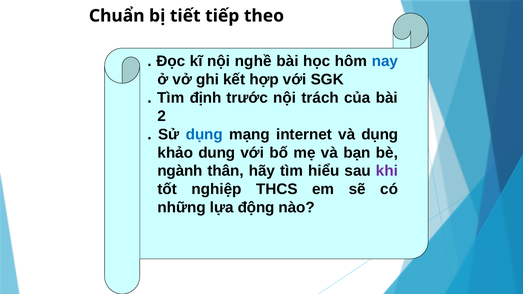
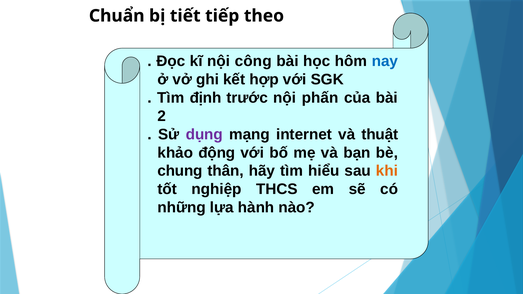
nghề: nghề -> công
trách: trách -> phấn
dụng at (204, 134) colour: blue -> purple
và dụng: dụng -> thuật
dung: dung -> động
ngành: ngành -> chung
khi colour: purple -> orange
động: động -> hành
